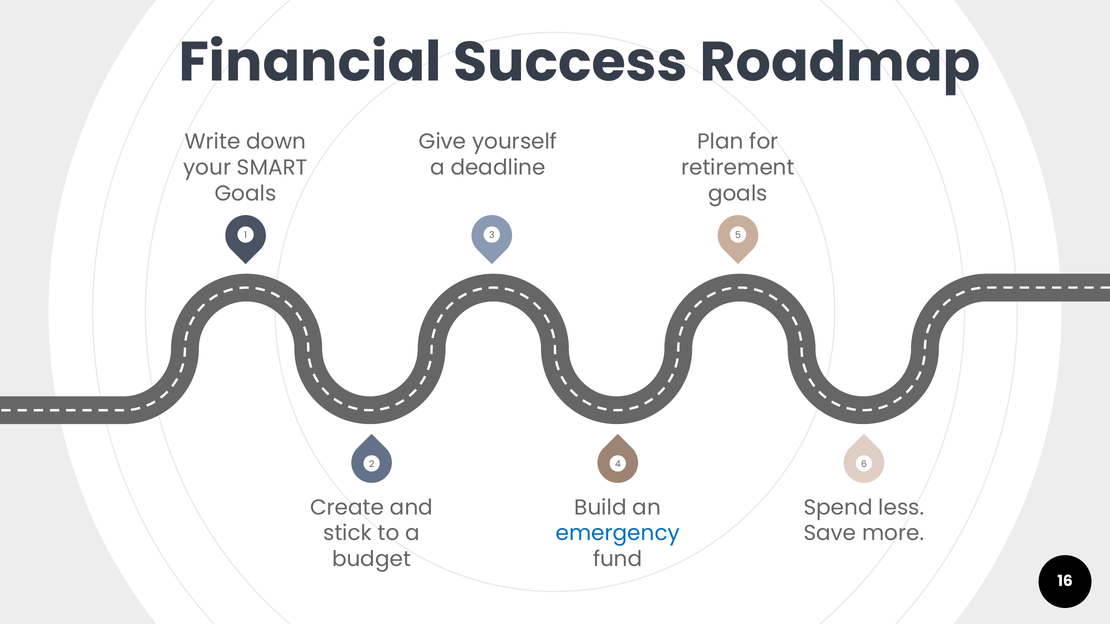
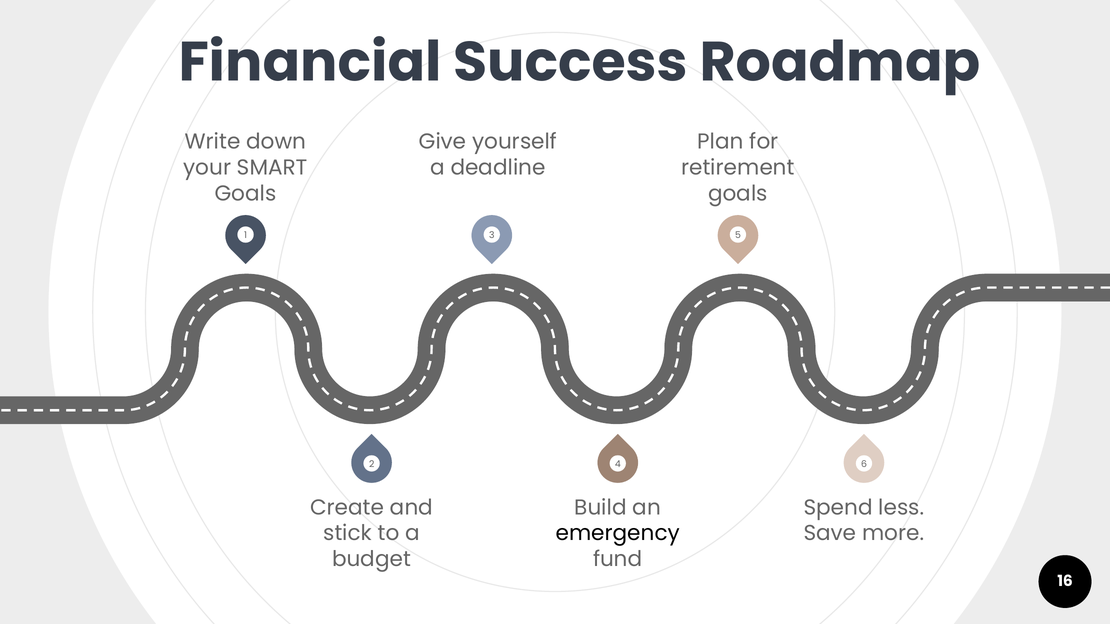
emergency colour: blue -> black
